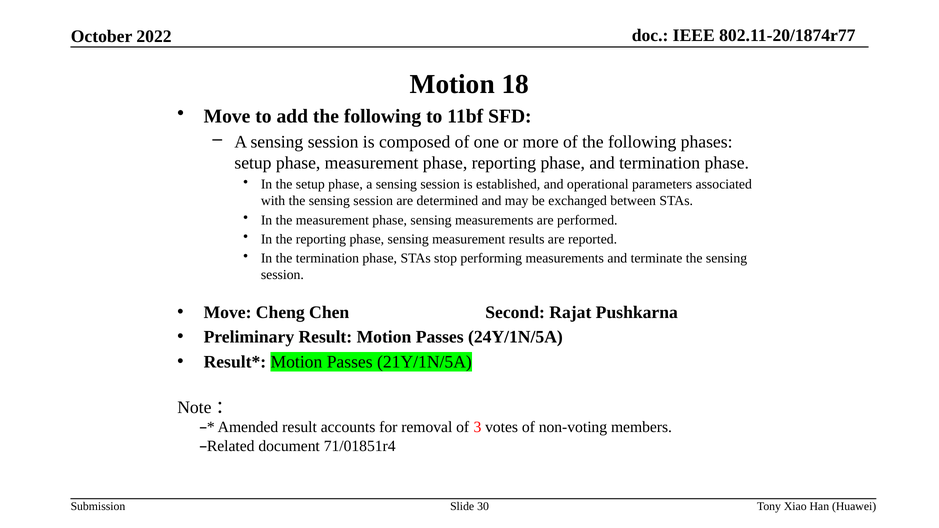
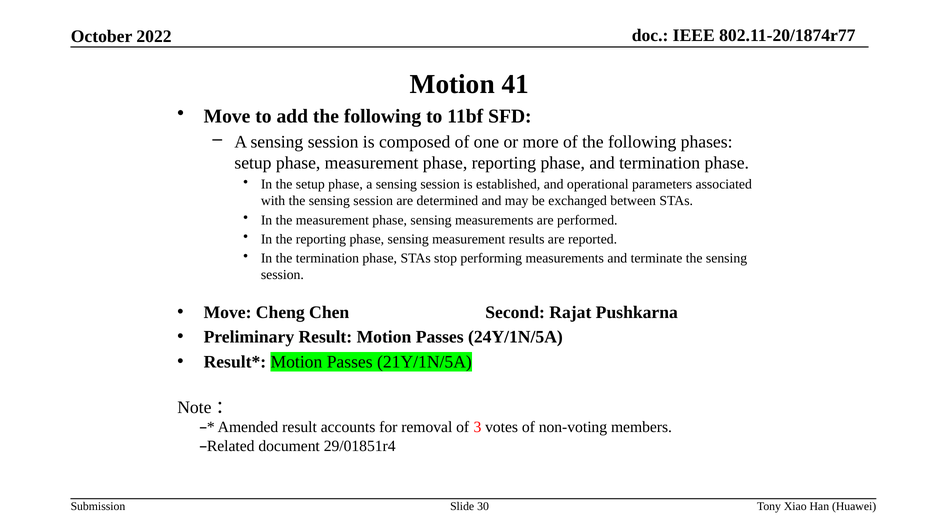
18: 18 -> 41
71/01851r4: 71/01851r4 -> 29/01851r4
